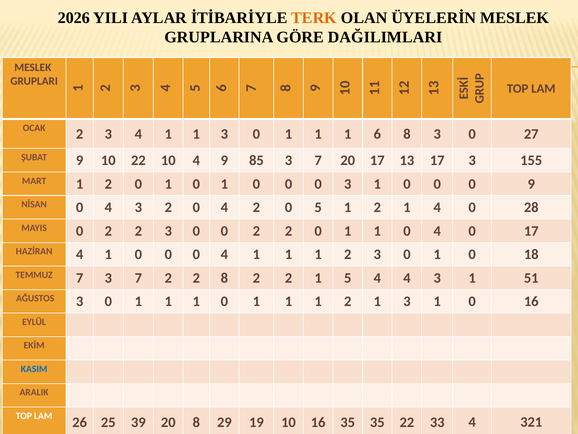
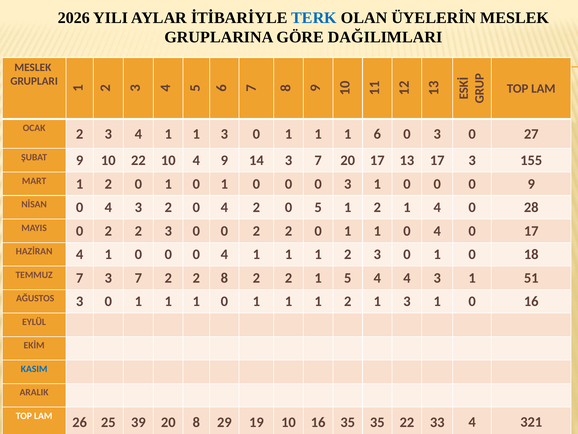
TERK colour: orange -> blue
6 8: 8 -> 0
85: 85 -> 14
